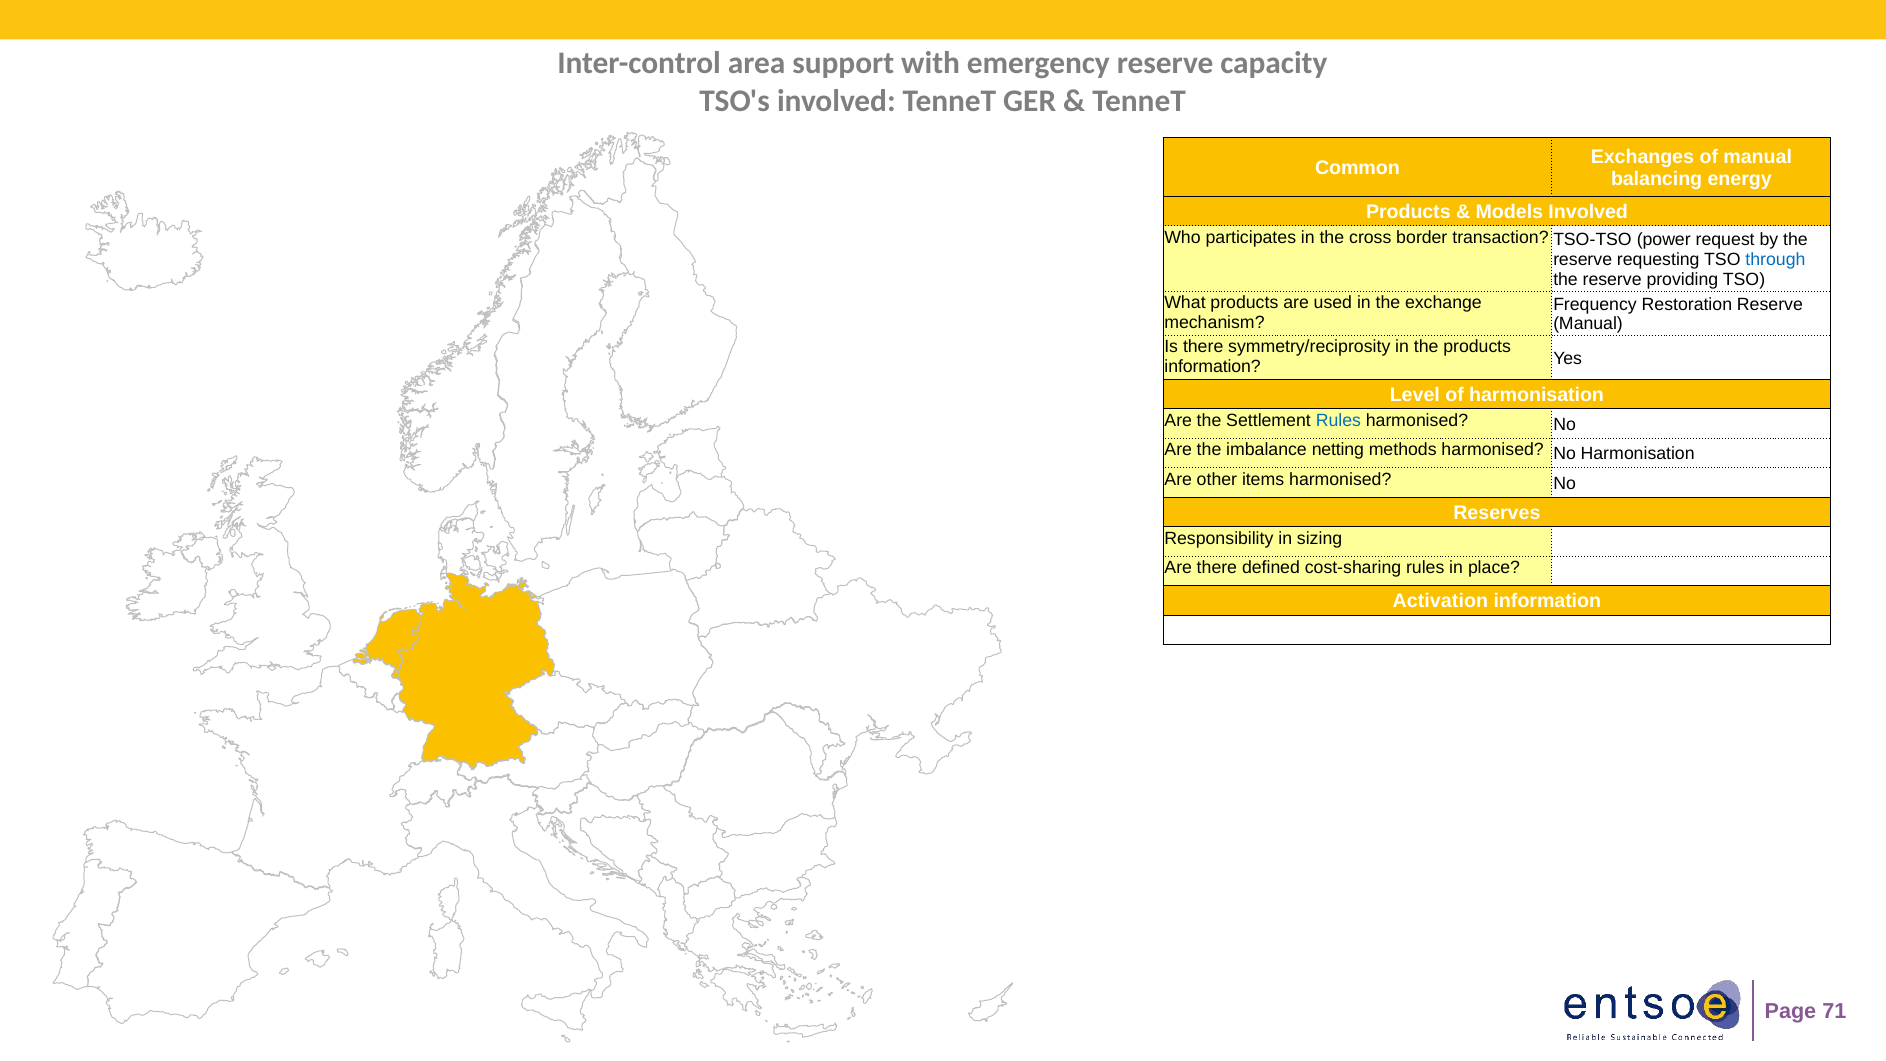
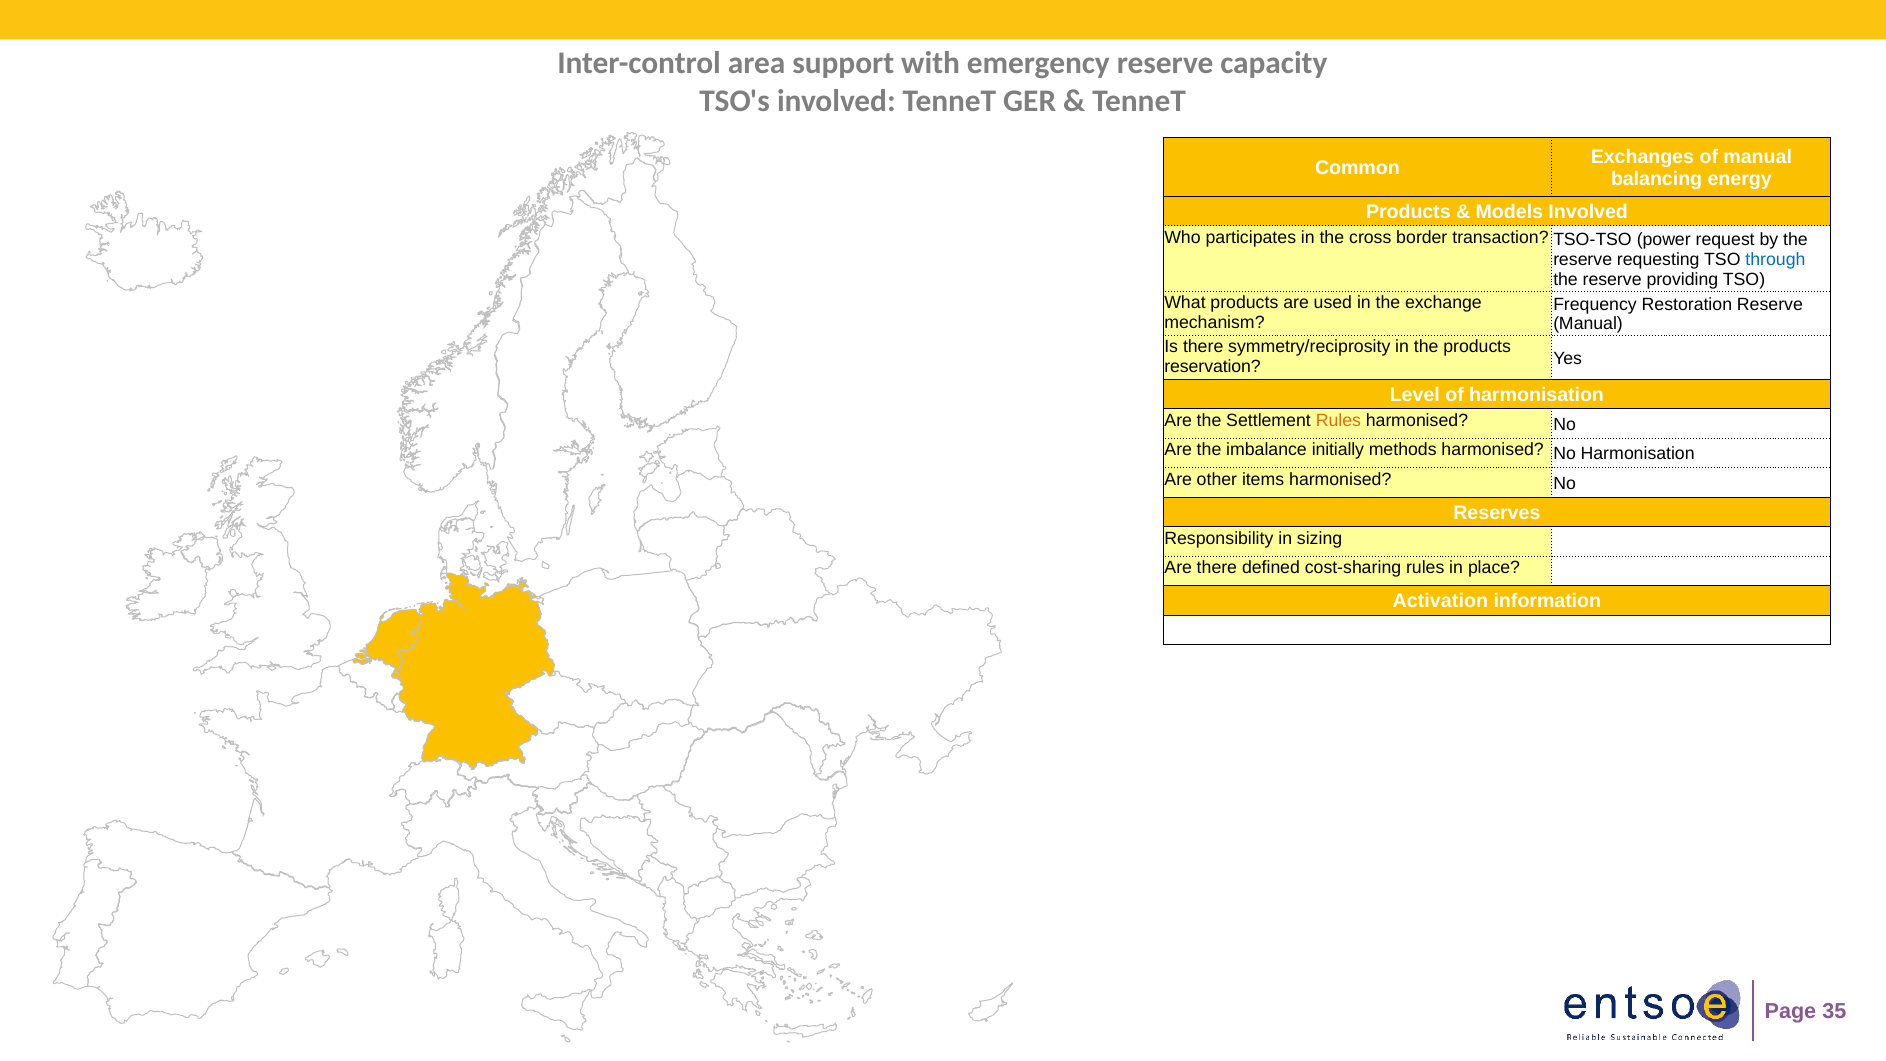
information at (1213, 367): information -> reservation
Rules at (1338, 420) colour: blue -> orange
netting: netting -> initially
71: 71 -> 35
